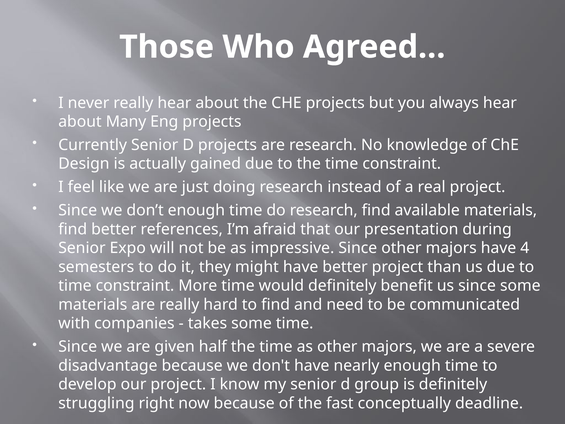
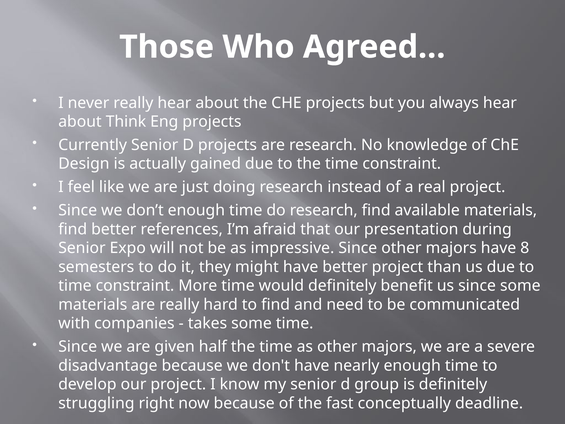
Many: Many -> Think
4: 4 -> 8
